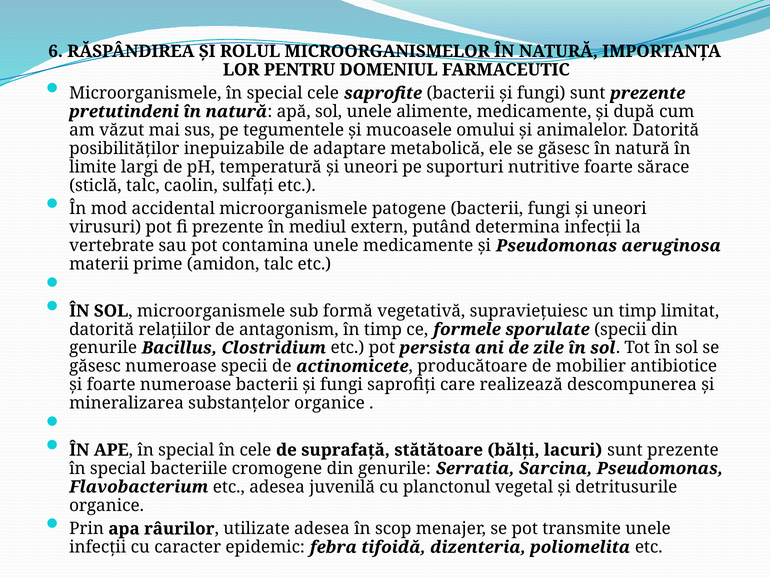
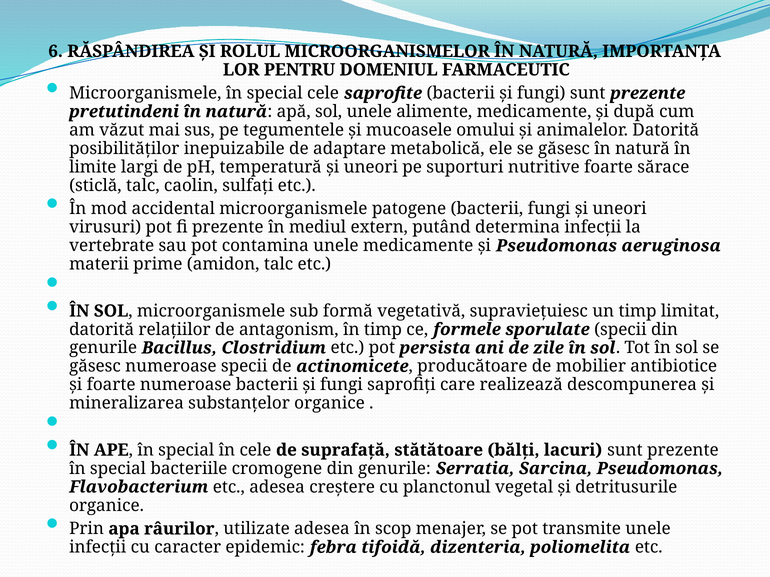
juvenilă: juvenilă -> creştere
